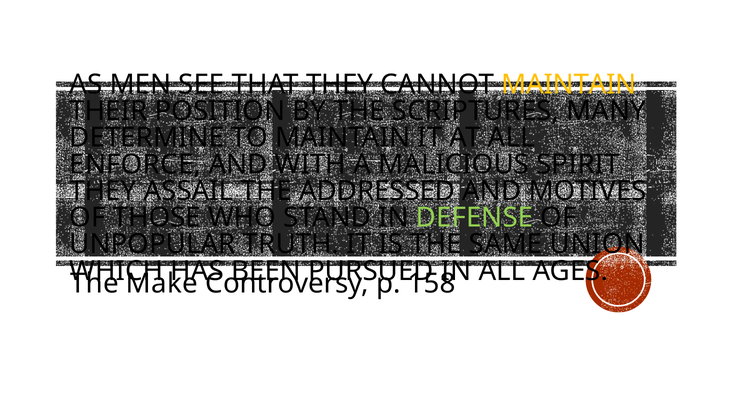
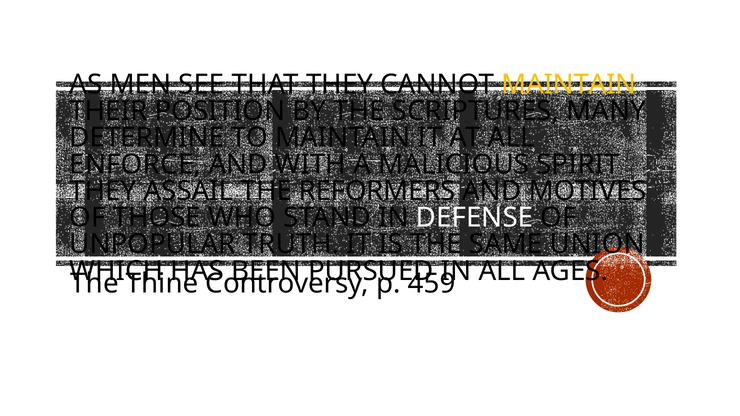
ADDRESSED: ADDRESSED -> REFORMERS
DEFENSE colour: light green -> white
Make: Make -> Thine
158: 158 -> 459
